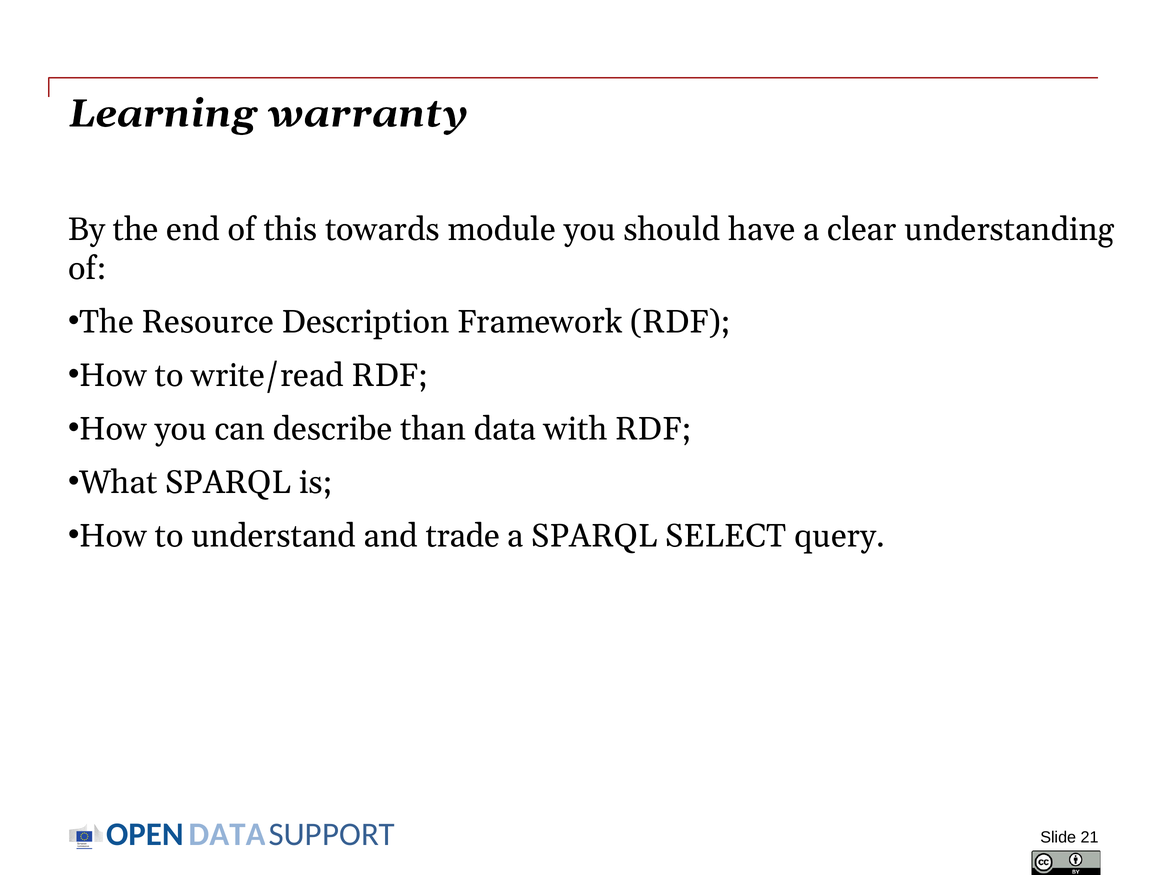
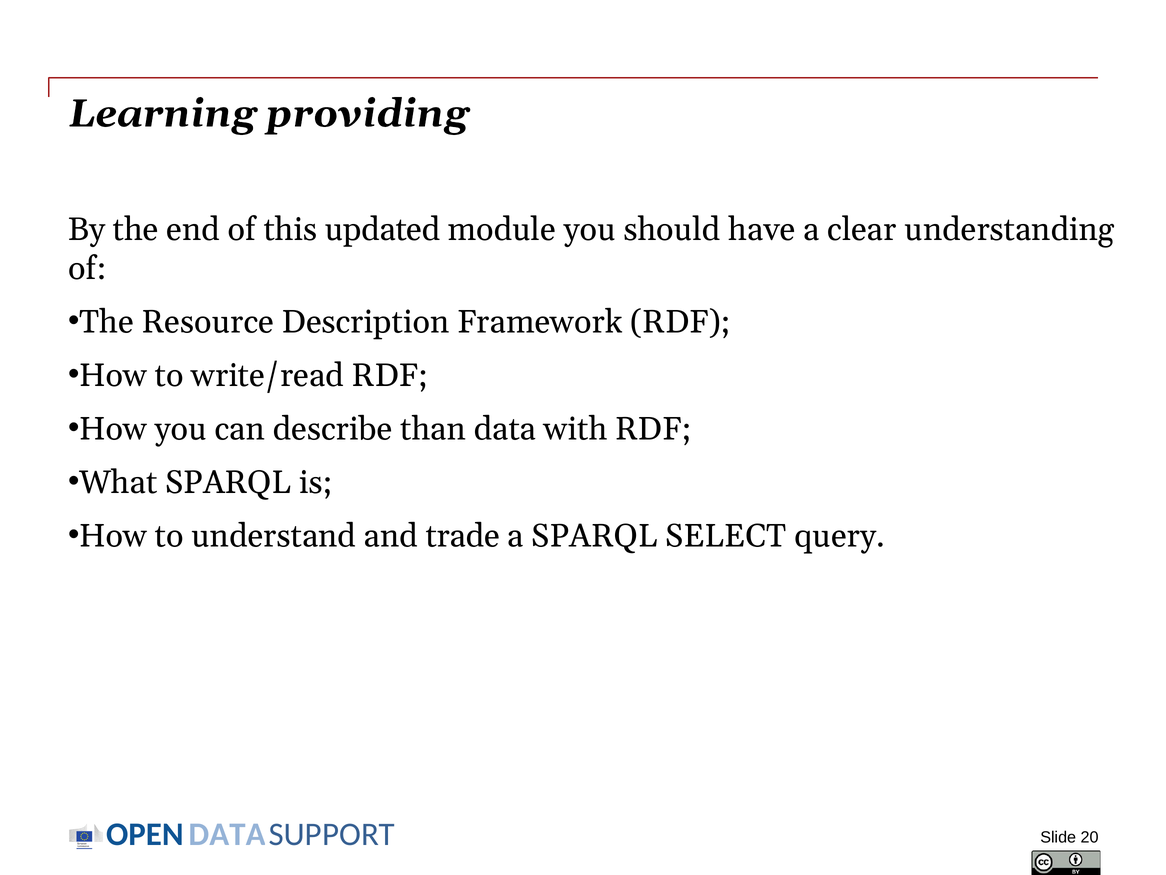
warranty: warranty -> providing
towards: towards -> updated
21: 21 -> 20
